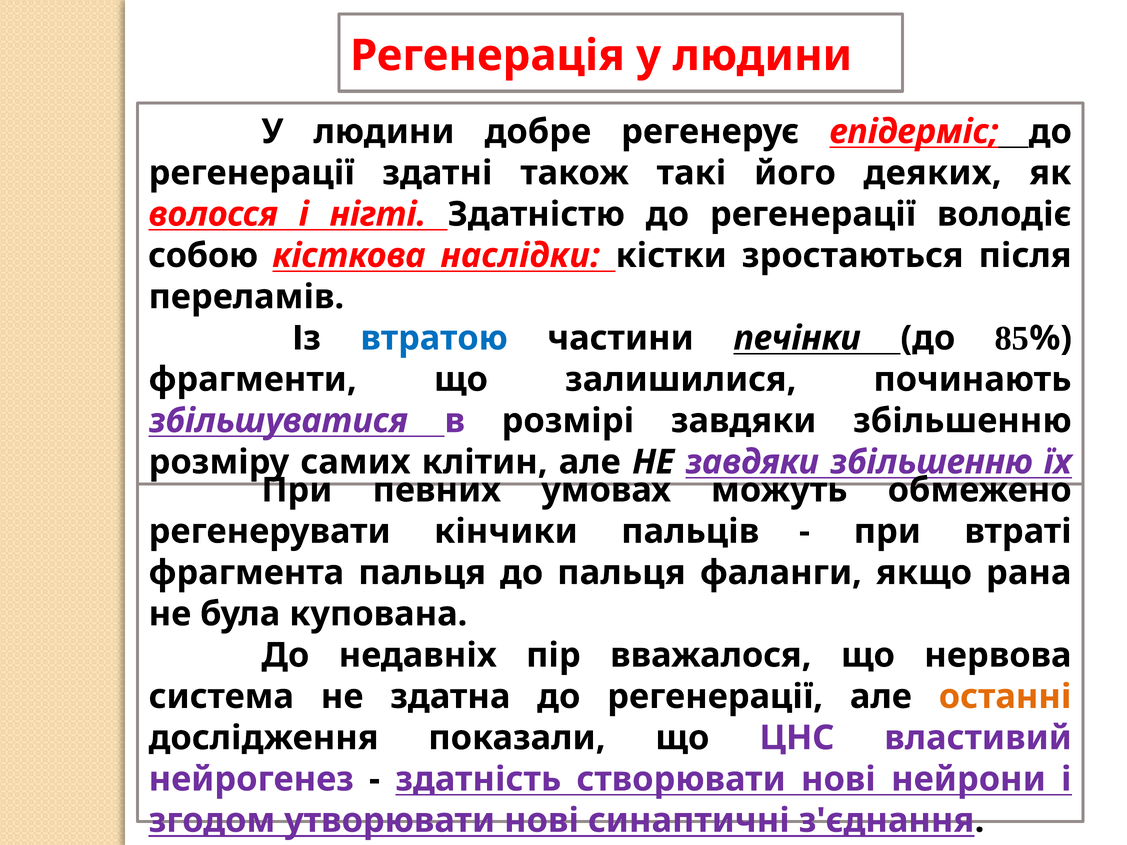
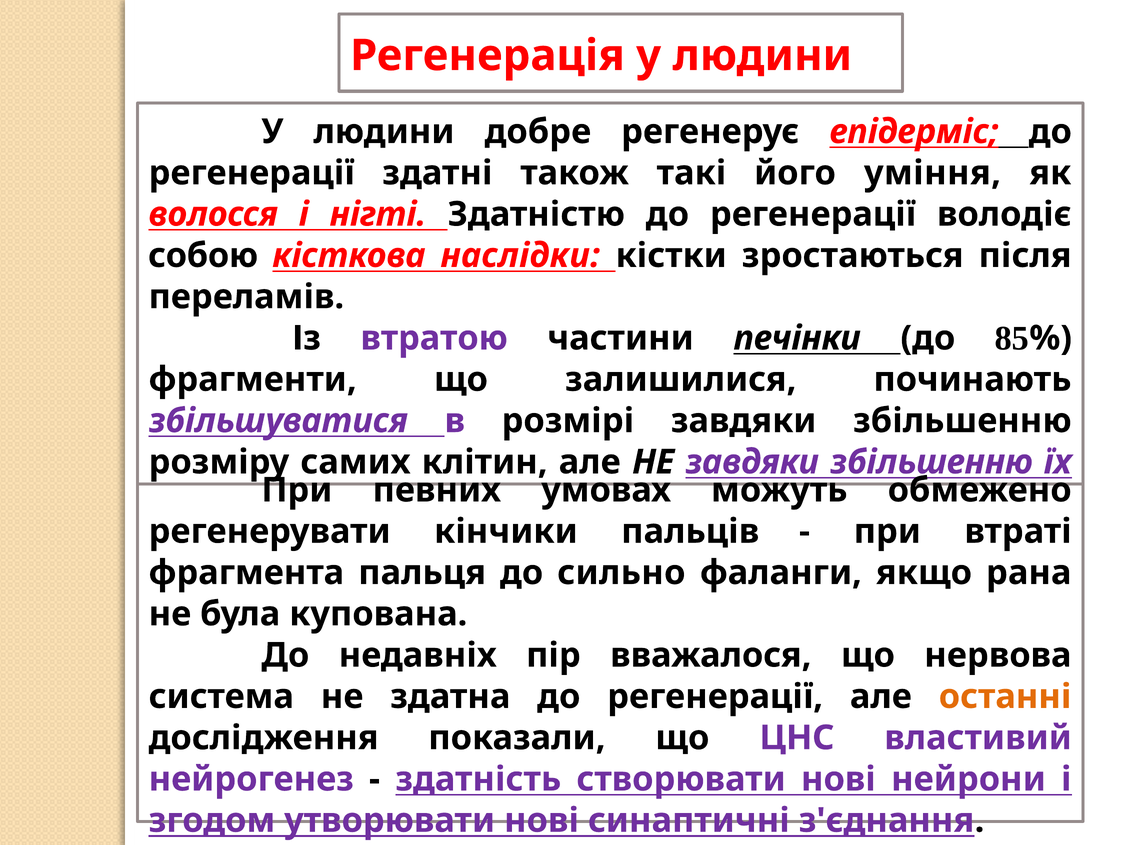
деяких: деяких -> уміння
втратою colour: blue -> purple
до пальця: пальця -> сильно
